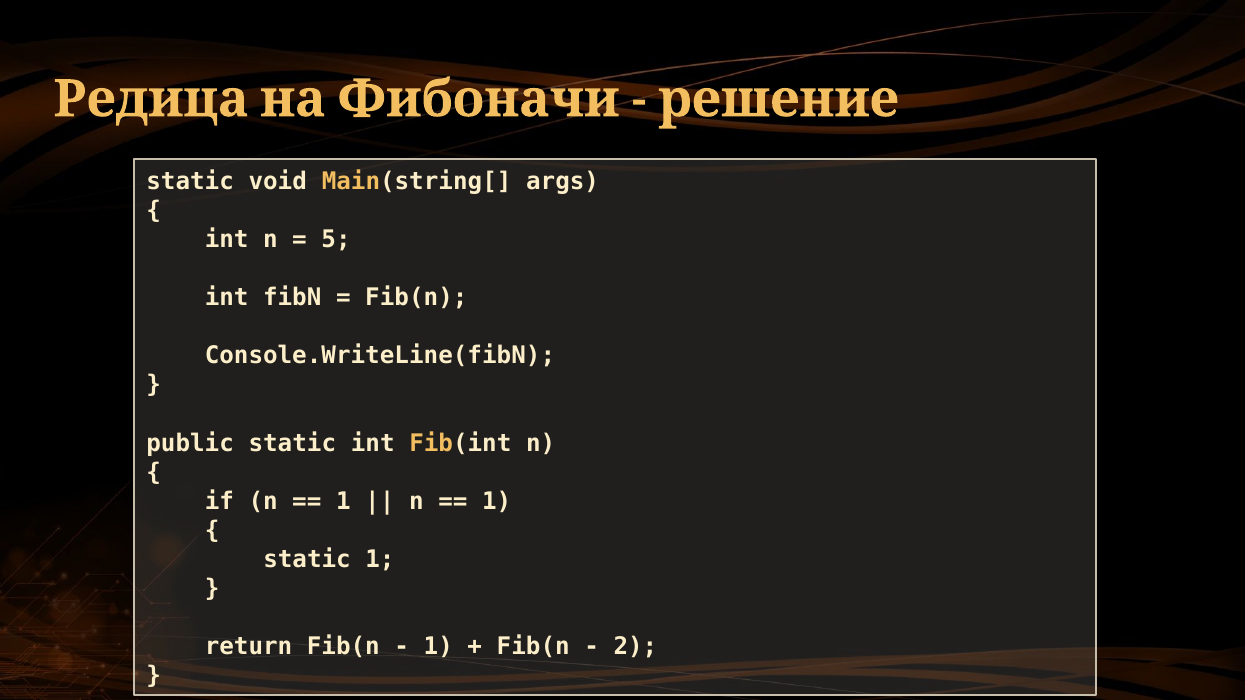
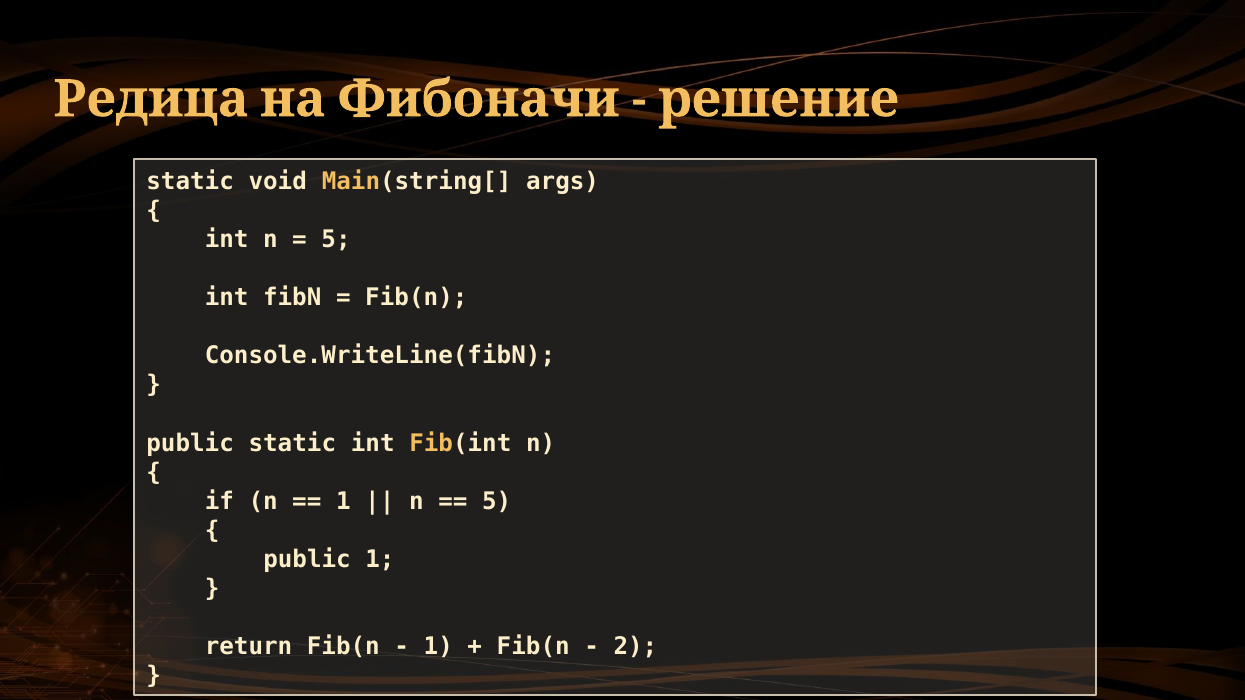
1 at (497, 501): 1 -> 5
static at (307, 560): static -> public
